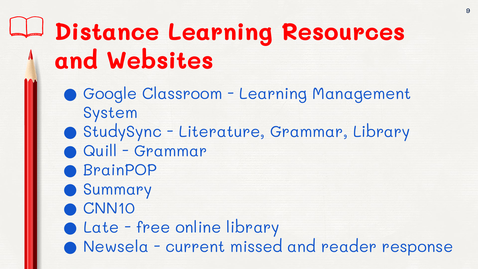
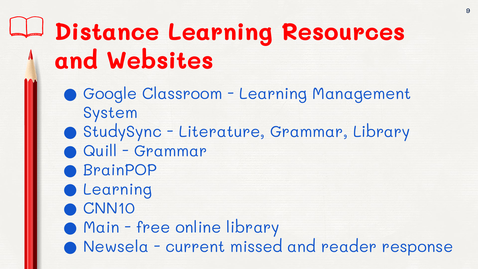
Summary at (118, 189): Summary -> Learning
Late: Late -> Main
